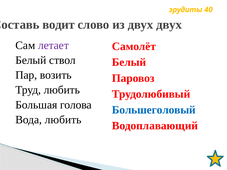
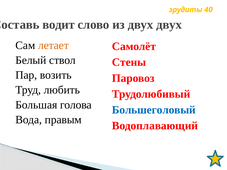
летает colour: purple -> orange
Белый at (129, 62): Белый -> Стены
Вода любить: любить -> правым
